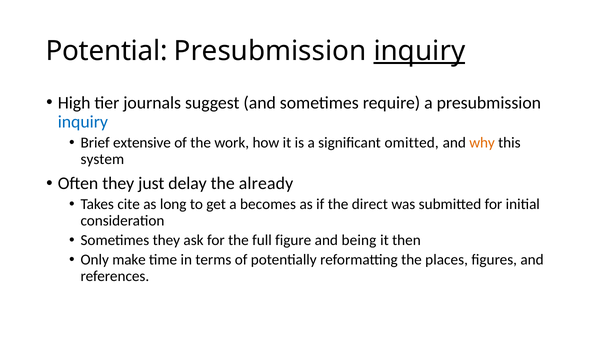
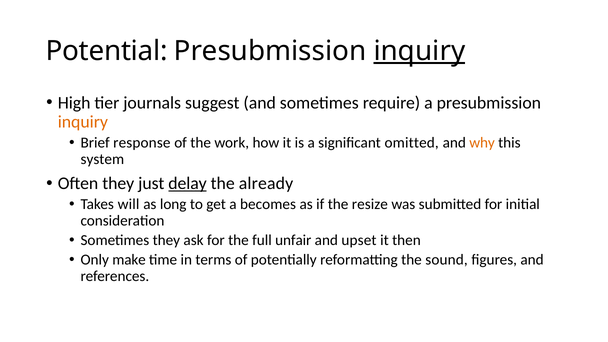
inquiry at (83, 122) colour: blue -> orange
extensive: extensive -> response
delay underline: none -> present
cite: cite -> will
direct: direct -> resize
figure: figure -> unfair
being: being -> upset
places: places -> sound
